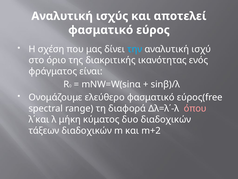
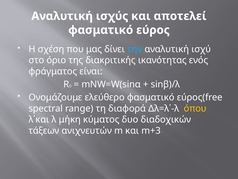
όπου colour: pink -> yellow
τάξεων διαδοχικών: διαδοχικών -> ανιχνευτών
m+2: m+2 -> m+3
